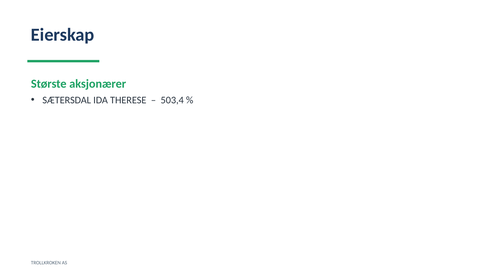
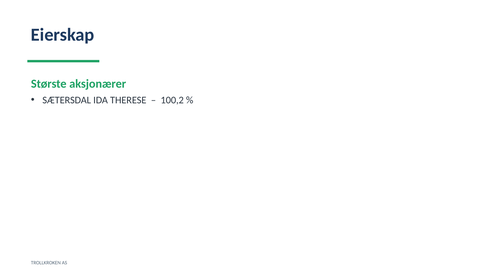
503,4: 503,4 -> 100,2
